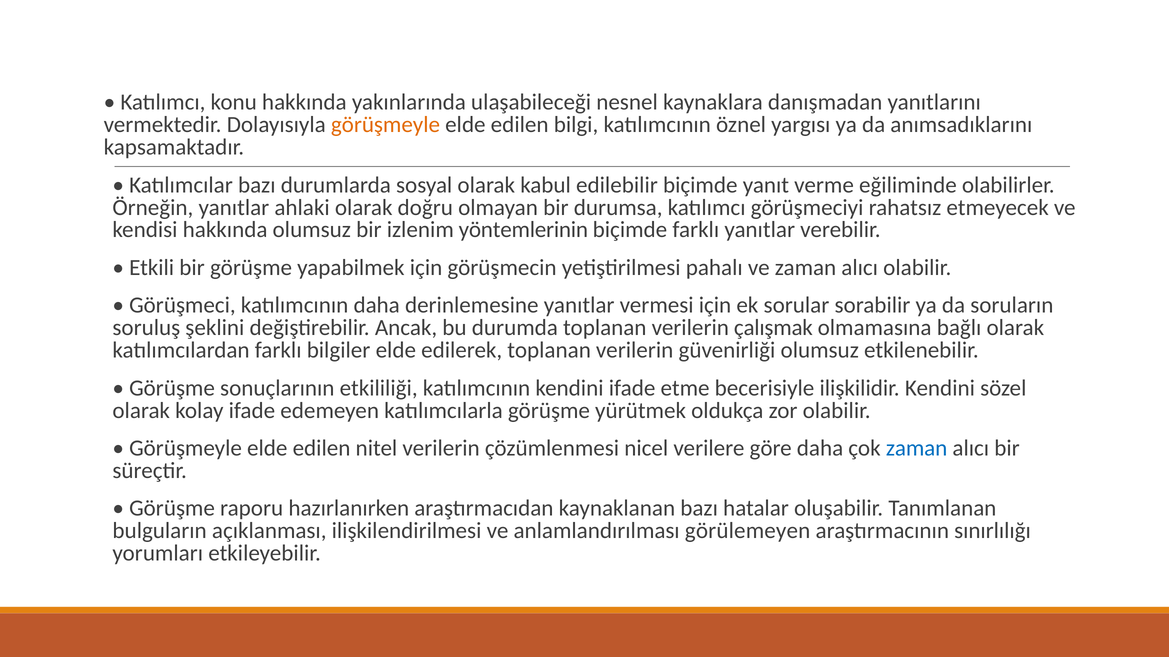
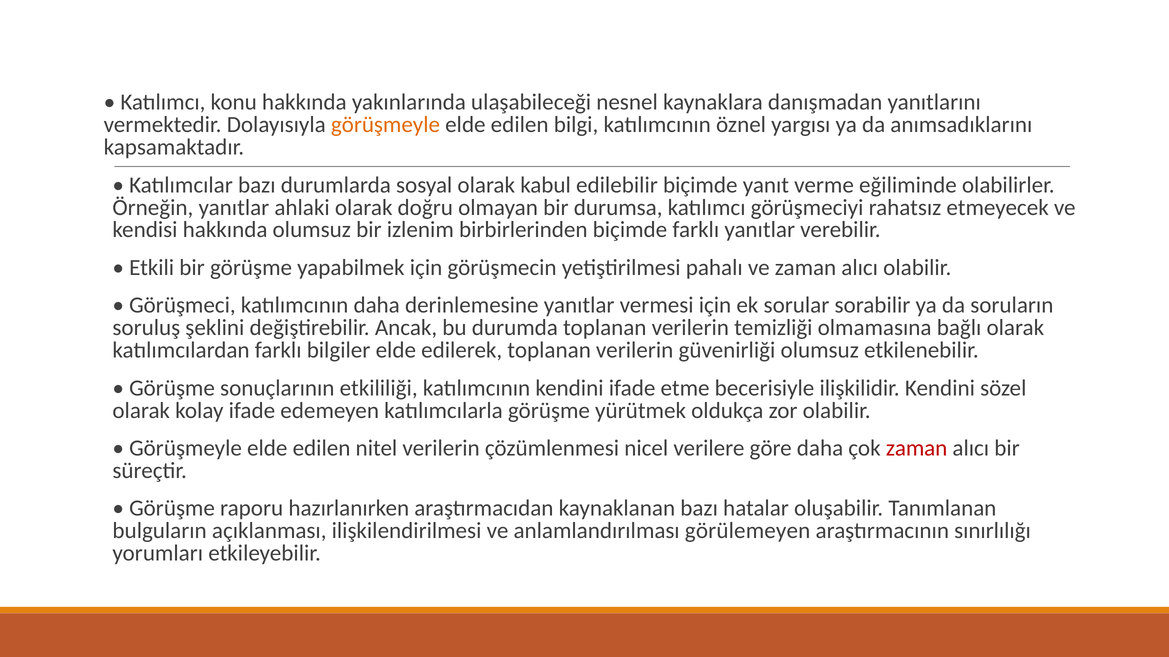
yöntemlerinin: yöntemlerinin -> birbirlerinden
çalışmak: çalışmak -> temizliği
zaman at (917, 449) colour: blue -> red
